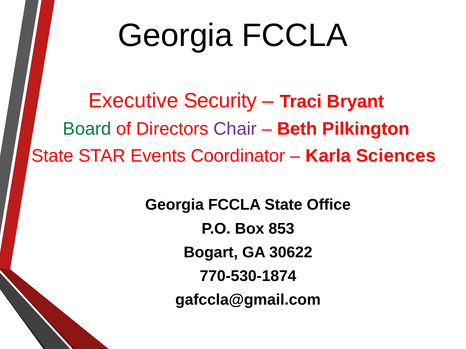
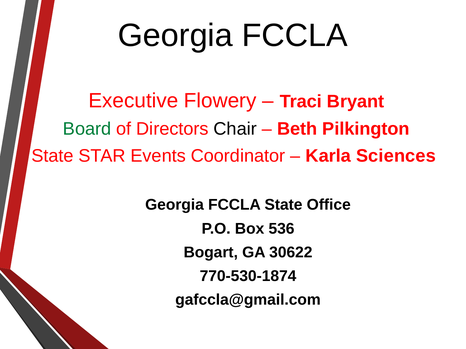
Security: Security -> Flowery
Chair colour: purple -> black
853: 853 -> 536
